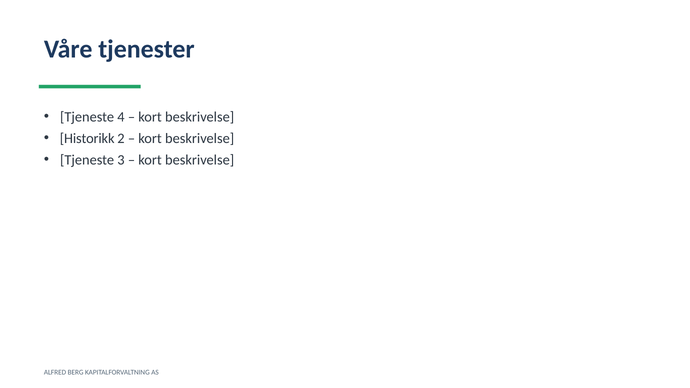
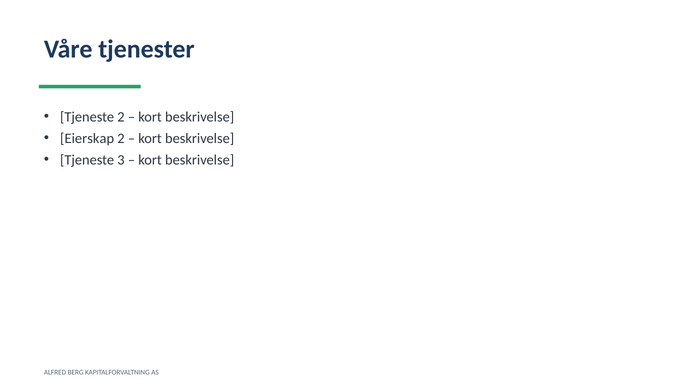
Tjeneste 4: 4 -> 2
Historikk: Historikk -> Eierskap
